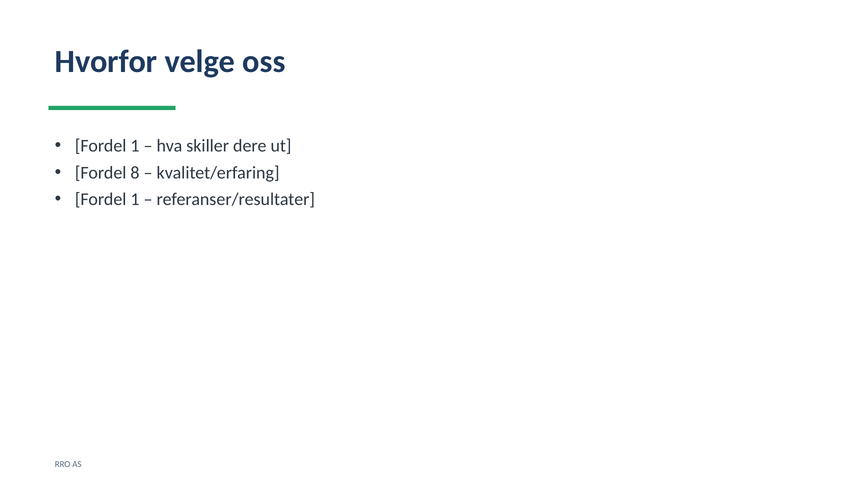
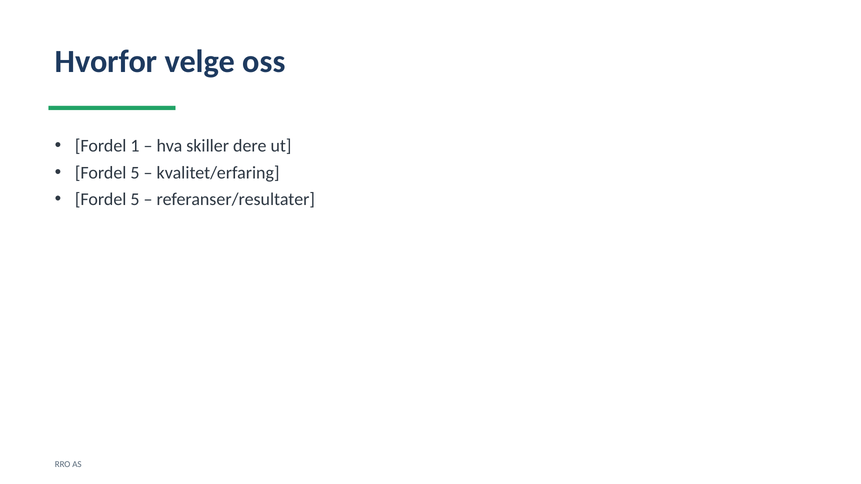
8 at (135, 173): 8 -> 5
1 at (135, 200): 1 -> 5
